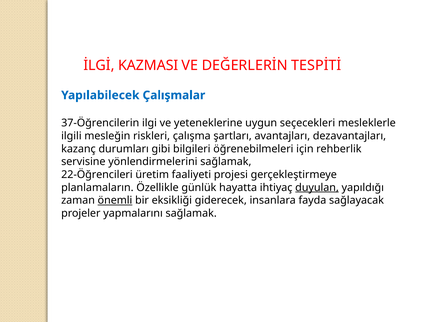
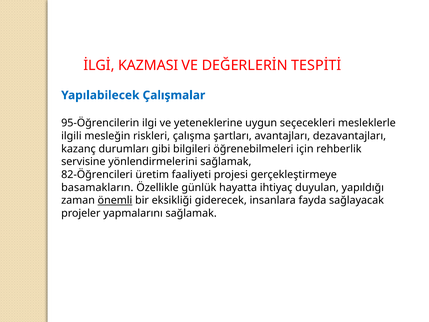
37-Öğrencilerin: 37-Öğrencilerin -> 95-Öğrencilerin
22-Öğrencileri: 22-Öğrencileri -> 82-Öğrencileri
planlamaların: planlamaların -> basamakların
duyulan underline: present -> none
